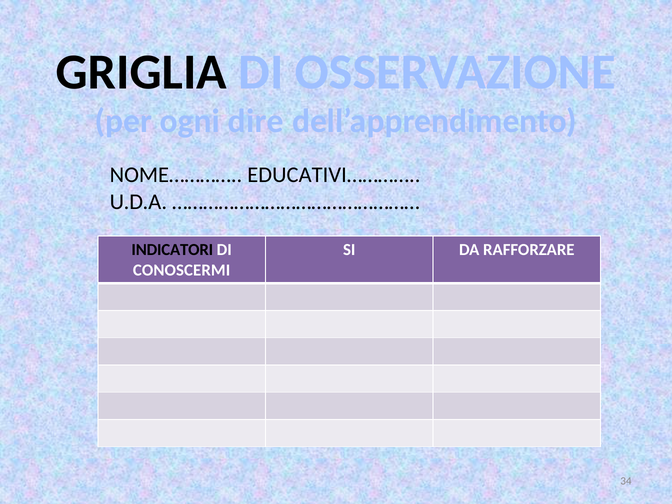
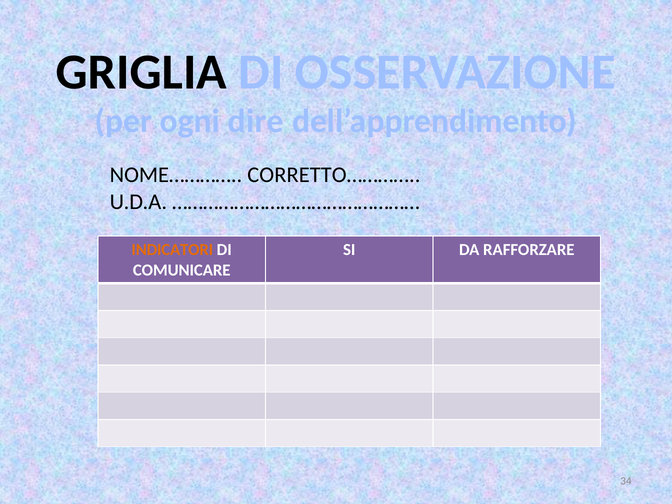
EDUCATIVI…………: EDUCATIVI………… -> CORRETTO…………
INDICATORI colour: black -> orange
CONOSCERMI: CONOSCERMI -> COMUNICARE
